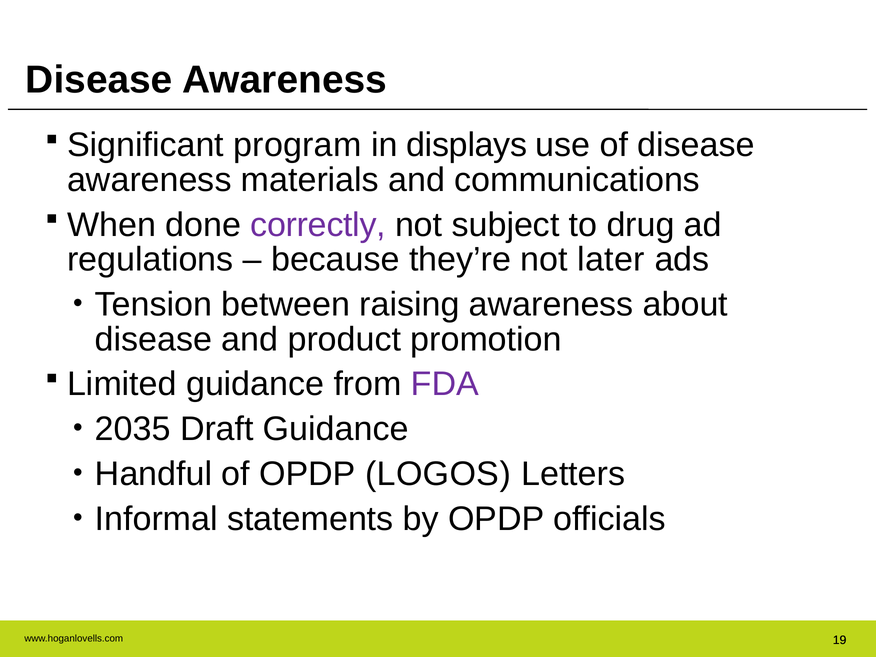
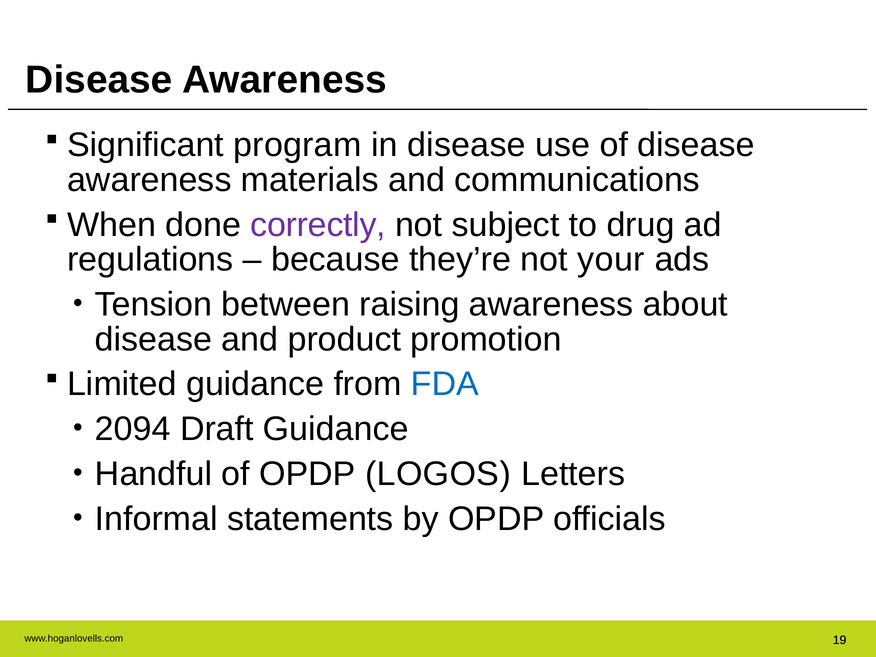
in displays: displays -> disease
later: later -> your
FDA colour: purple -> blue
2035: 2035 -> 2094
